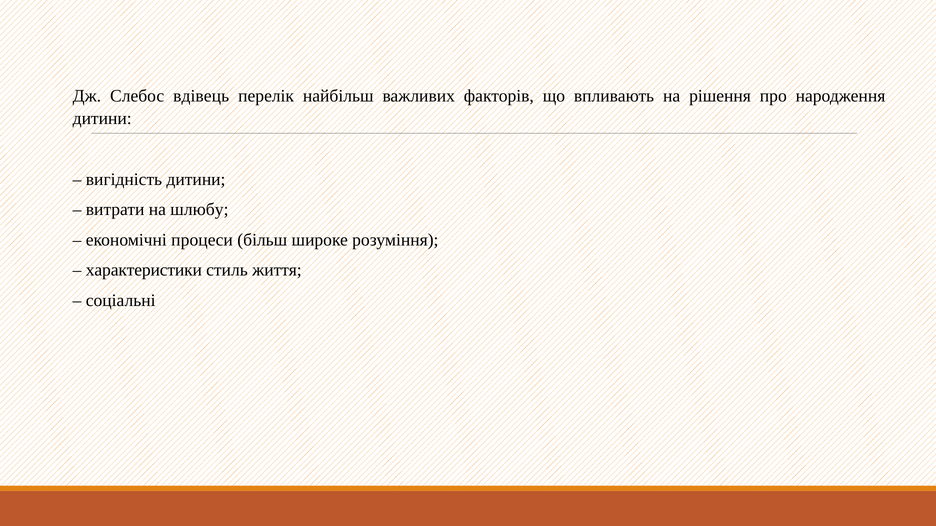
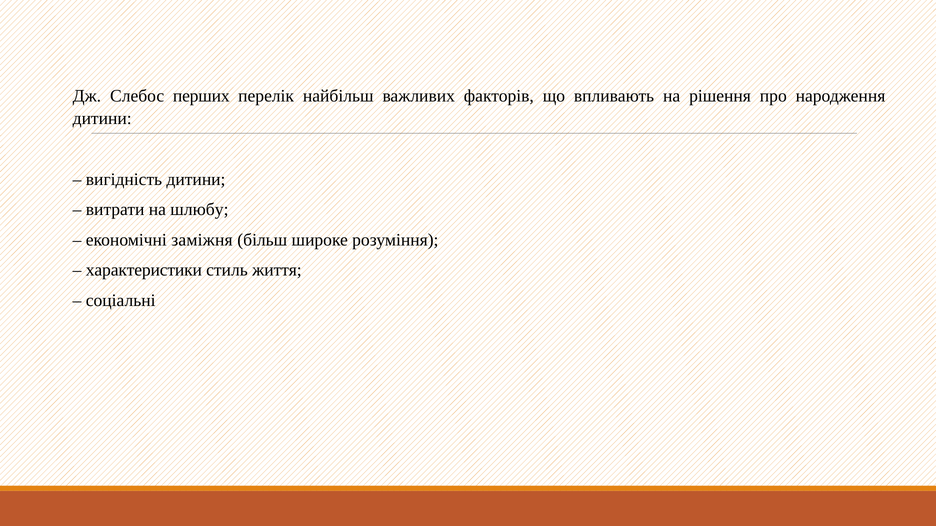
вдівець: вдівець -> перших
процеси: процеси -> заміжня
